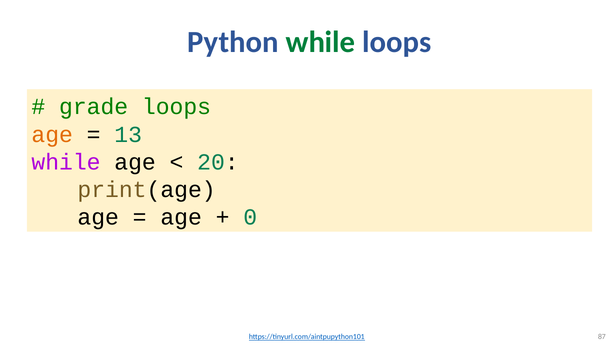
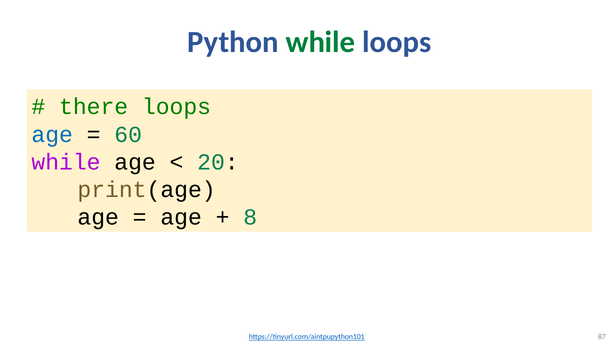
grade: grade -> there
age at (52, 135) colour: orange -> blue
13: 13 -> 60
0: 0 -> 8
